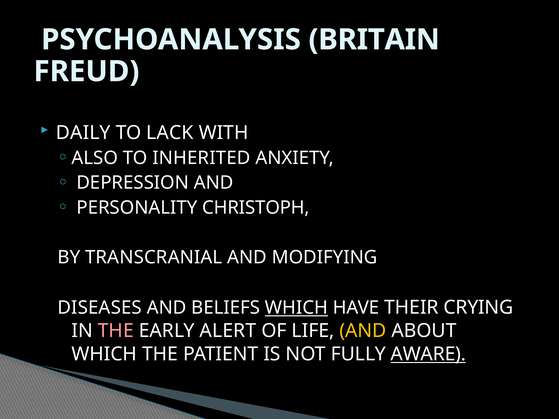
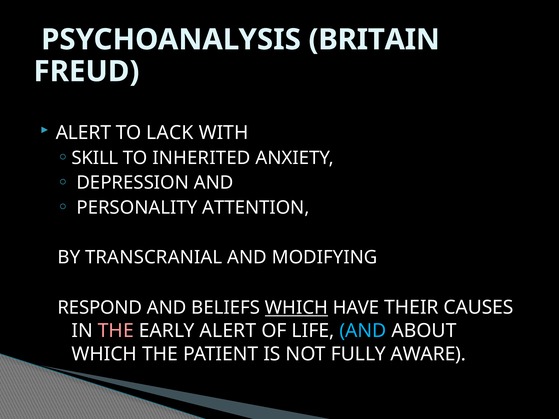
DAILY at (83, 133): DAILY -> ALERT
ALSO: ALSO -> SKILL
CHRISTOPH: CHRISTOPH -> ATTENTION
DISEASES: DISEASES -> RESPOND
CRYING: CRYING -> CAUSES
AND at (363, 331) colour: yellow -> light blue
AWARE underline: present -> none
